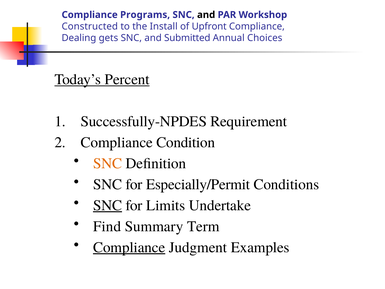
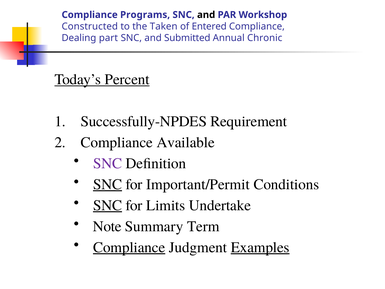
Install: Install -> Taken
Upfront: Upfront -> Entered
gets: gets -> part
Choices: Choices -> Chronic
Condition: Condition -> Available
SNC at (108, 163) colour: orange -> purple
SNC at (108, 184) underline: none -> present
Especially/Permit: Especially/Permit -> Important/Permit
Find: Find -> Note
Examples underline: none -> present
